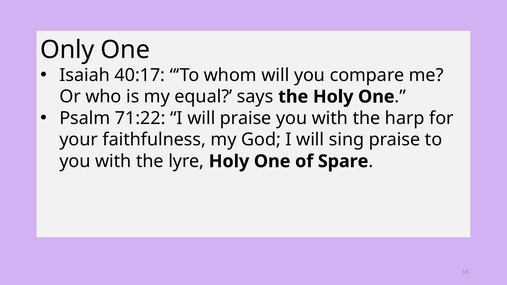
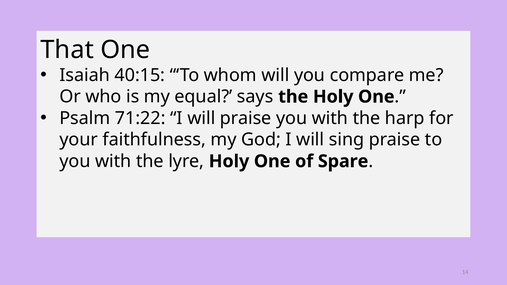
Only: Only -> That
40:17: 40:17 -> 40:15
